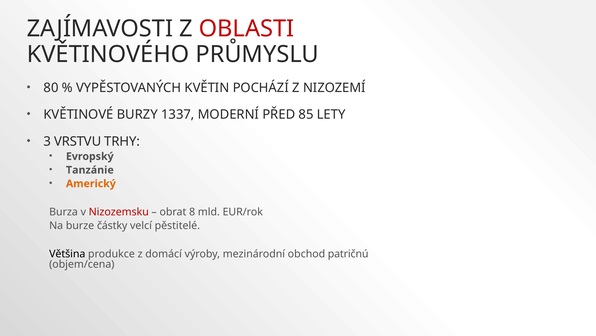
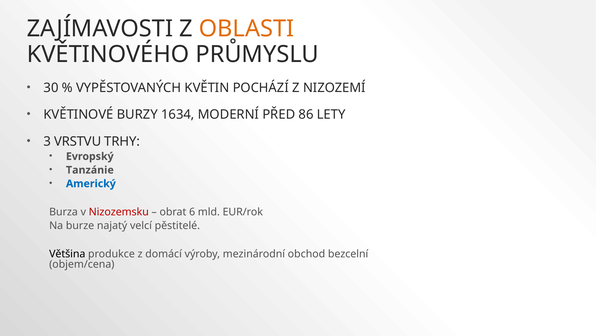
OBLASTI colour: red -> orange
80: 80 -> 30
1337: 1337 -> 1634
85: 85 -> 86
Americký colour: orange -> blue
8: 8 -> 6
částky: částky -> najatý
patričnú: patričnú -> bezcelní
